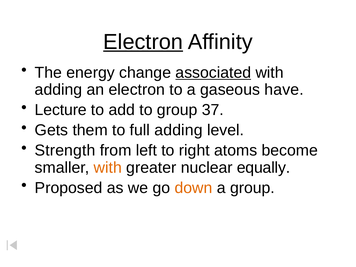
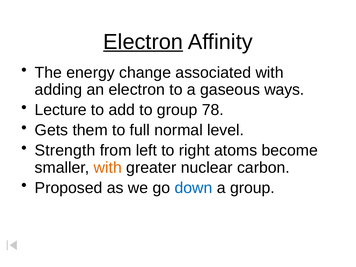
associated underline: present -> none
have: have -> ways
37: 37 -> 78
full adding: adding -> normal
equally: equally -> carbon
down colour: orange -> blue
